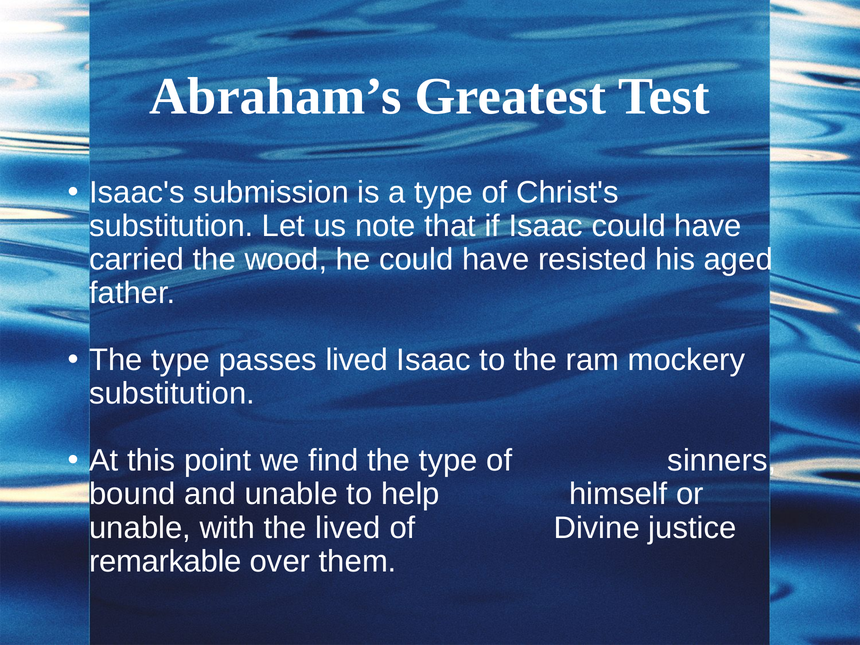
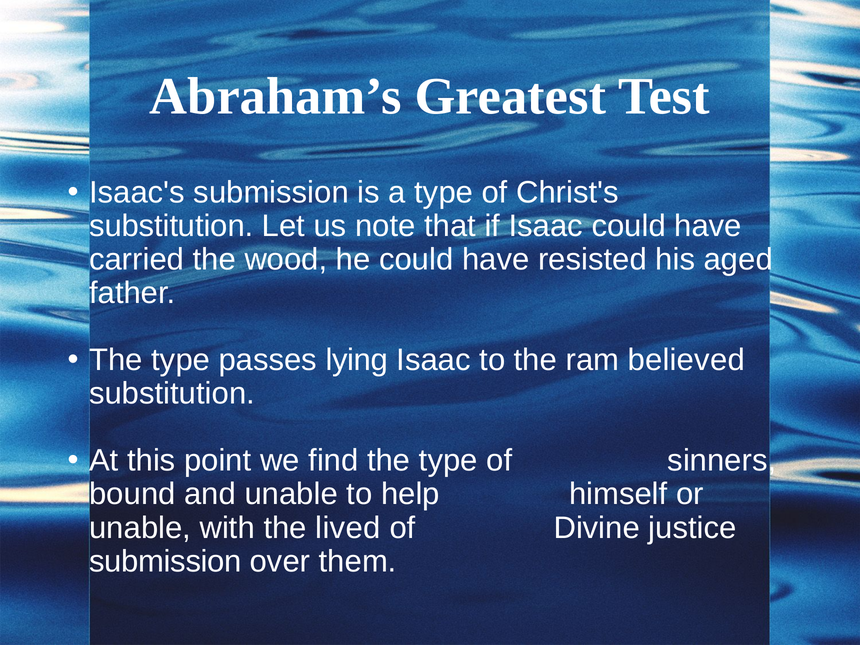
passes lived: lived -> lying
mockery: mockery -> believed
remarkable at (165, 561): remarkable -> submission
